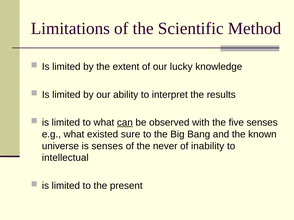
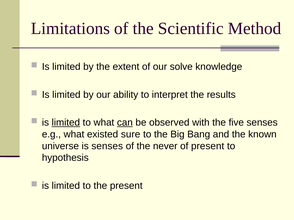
lucky: lucky -> solve
limited at (66, 123) underline: none -> present
of inability: inability -> present
intellectual: intellectual -> hypothesis
